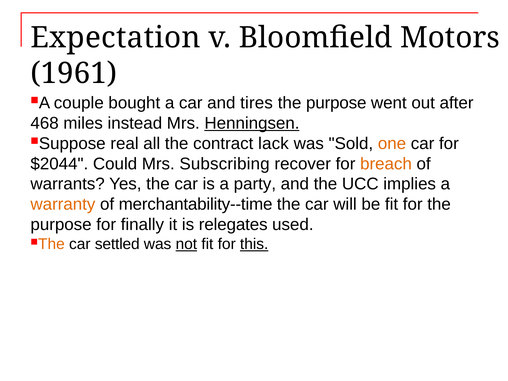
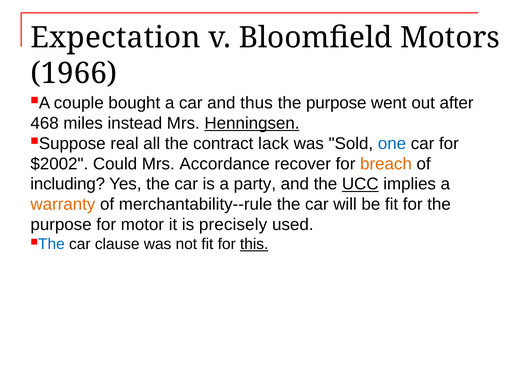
1961: 1961 -> 1966
tires: tires -> thus
one colour: orange -> blue
$2044: $2044 -> $2002
Subscribing: Subscribing -> Accordance
warrants: warrants -> including
UCC underline: none -> present
merchantability--time: merchantability--time -> merchantability--rule
finally: finally -> motor
relegates: relegates -> precisely
The at (51, 244) colour: orange -> blue
settled: settled -> clause
not underline: present -> none
